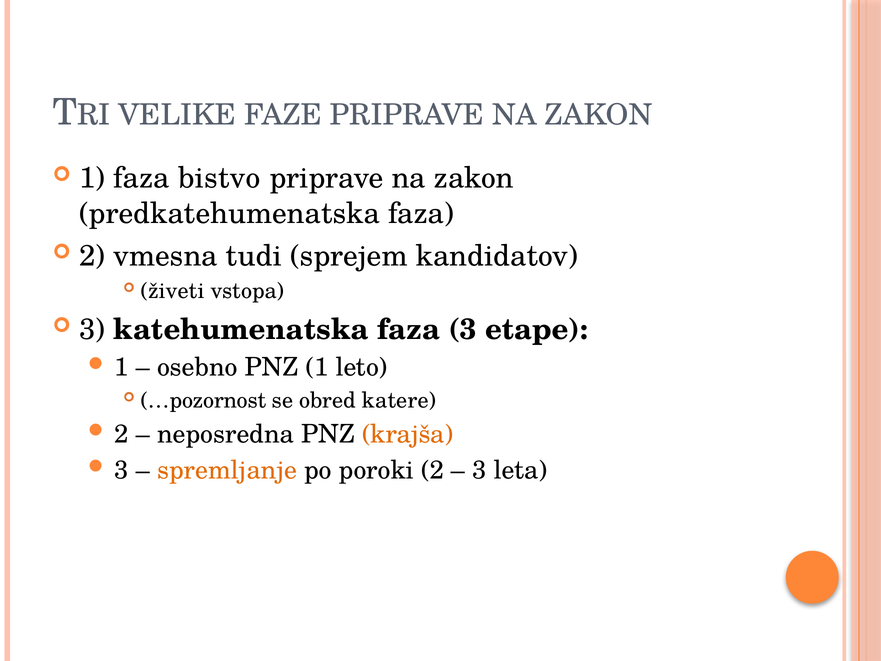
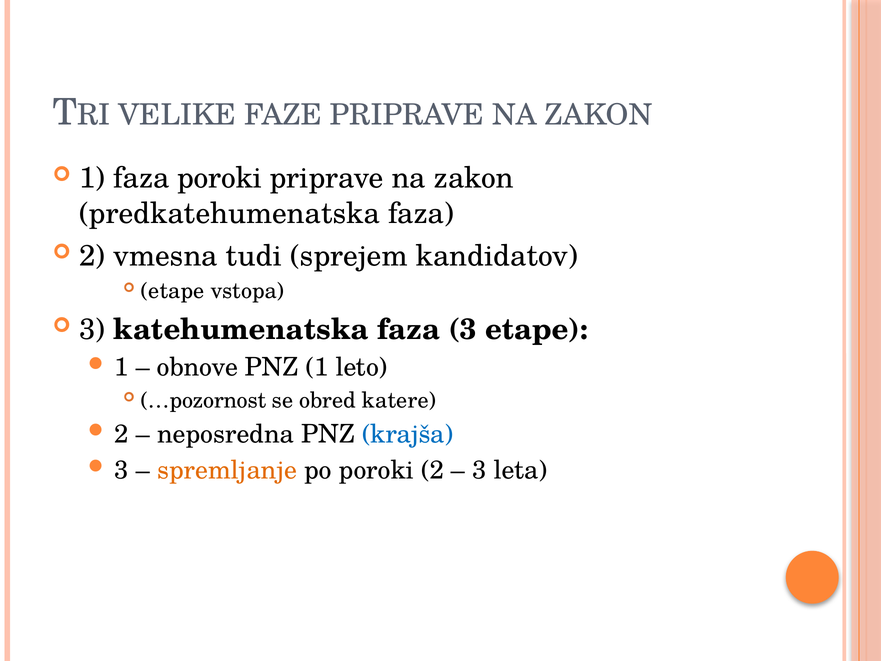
faza bistvo: bistvo -> poroki
živeti at (173, 291): živeti -> etape
osebno: osebno -> obnove
krajša colour: orange -> blue
